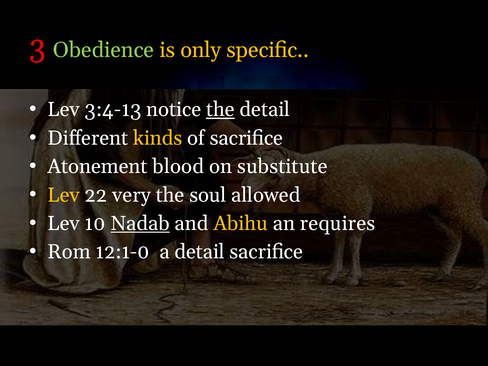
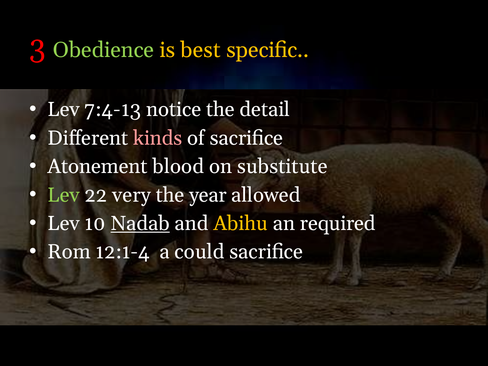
only: only -> best
3:4-13: 3:4-13 -> 7:4-13
the at (220, 110) underline: present -> none
kinds colour: yellow -> pink
Lev at (64, 195) colour: yellow -> light green
soul: soul -> year
requires: requires -> required
12:1-0: 12:1-0 -> 12:1-4
a detail: detail -> could
